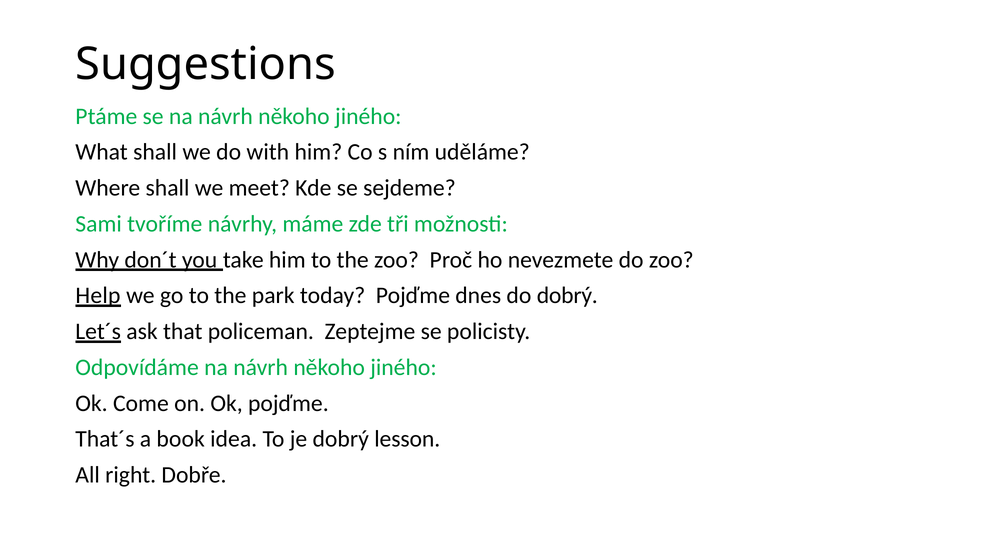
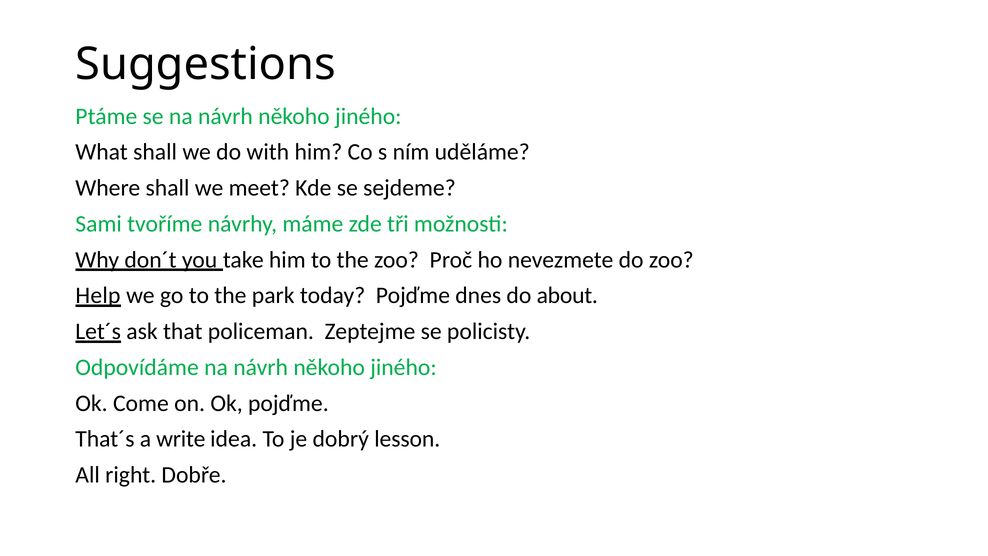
do dobrý: dobrý -> about
book: book -> write
